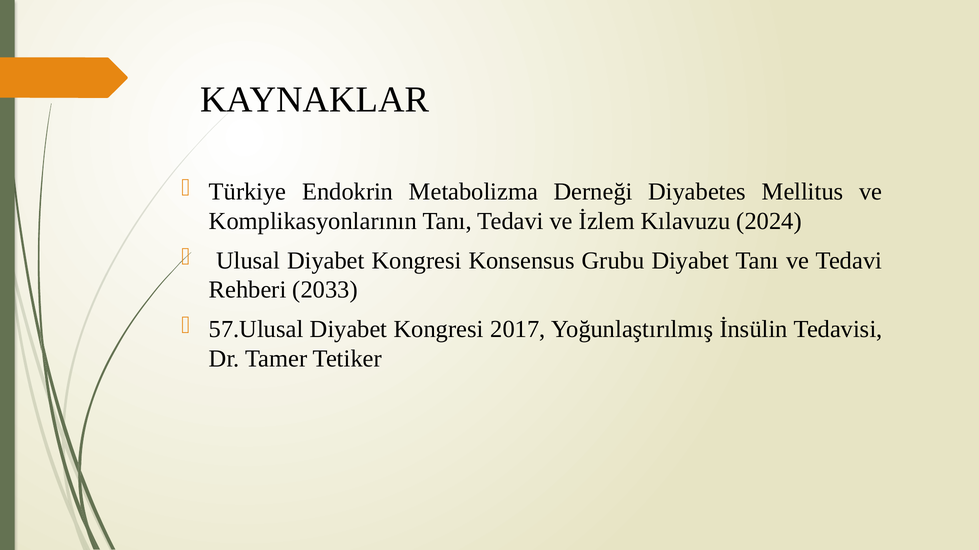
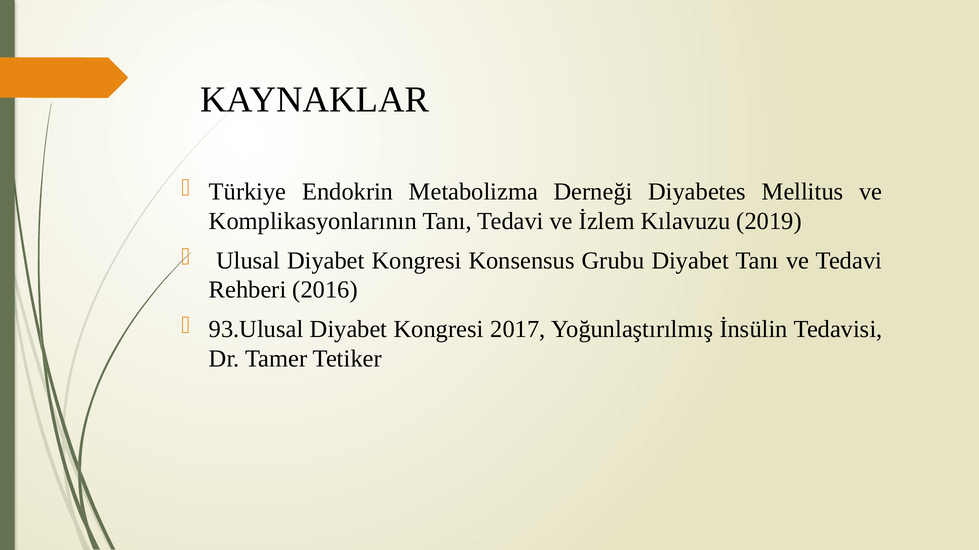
2024: 2024 -> 2019
2033: 2033 -> 2016
57.Ulusal: 57.Ulusal -> 93.Ulusal
